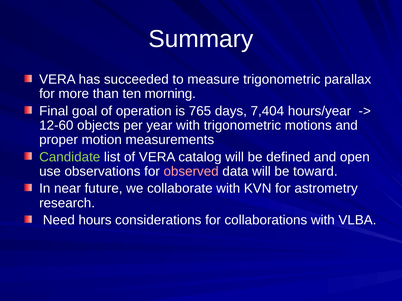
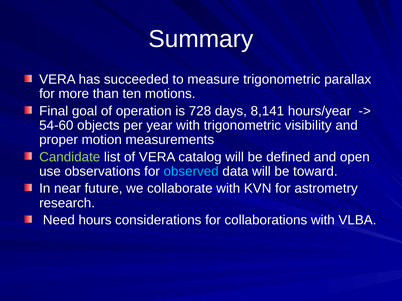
morning: morning -> motions
765: 765 -> 728
7,404: 7,404 -> 8,141
12-60: 12-60 -> 54-60
motions: motions -> visibility
observed colour: pink -> light blue
